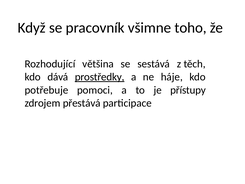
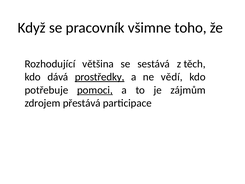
háje: háje -> vědí
pomoci underline: none -> present
přístupy: přístupy -> zájmům
